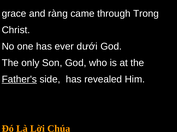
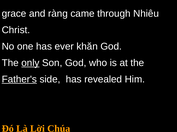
Trong: Trong -> Nhiêu
dưới: dưới -> khăn
only underline: none -> present
